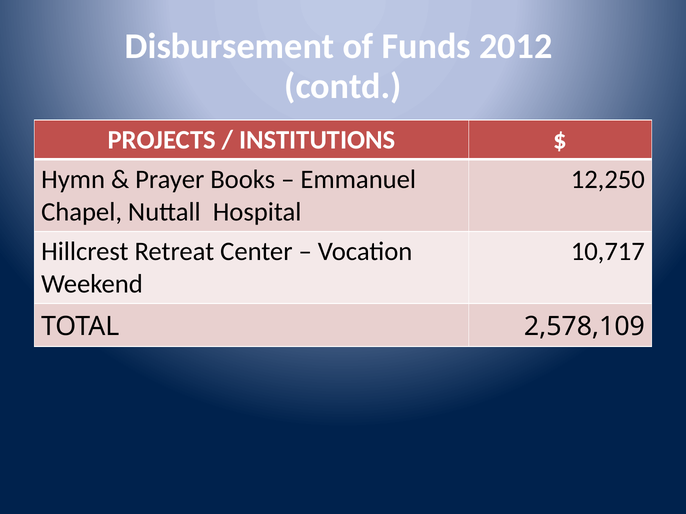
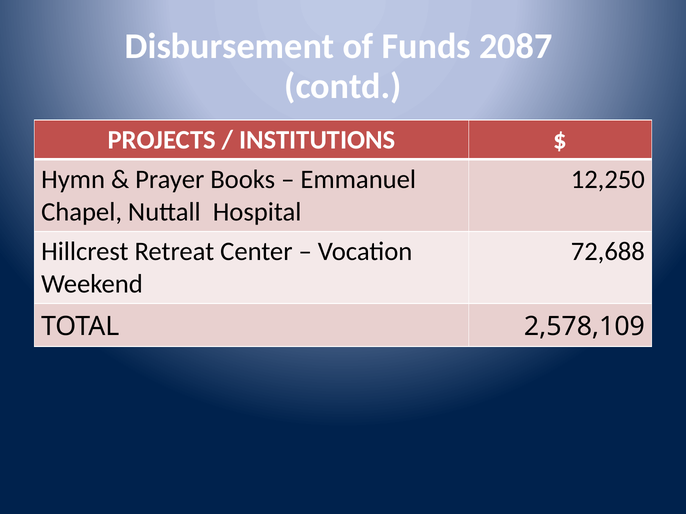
2012: 2012 -> 2087
10,717: 10,717 -> 72,688
